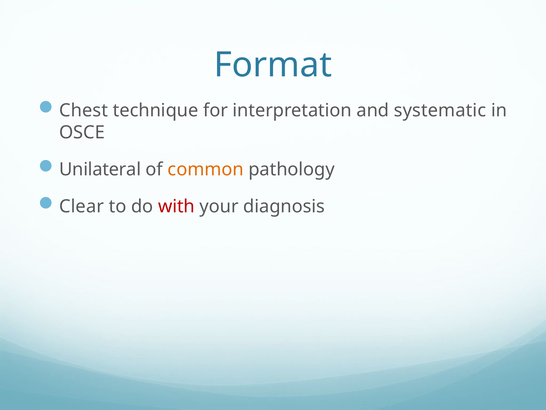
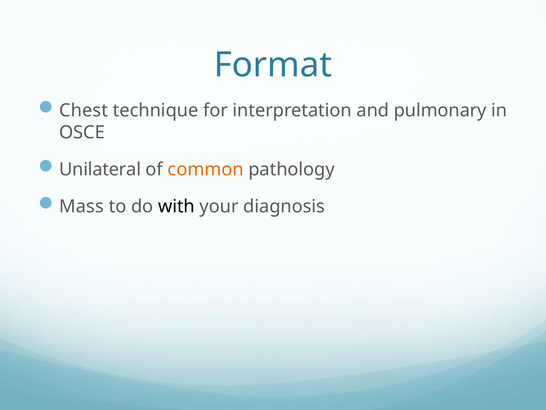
systematic: systematic -> pulmonary
Clear: Clear -> Mass
with colour: red -> black
